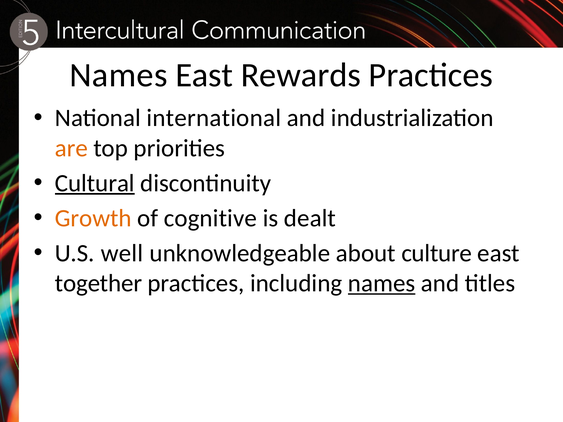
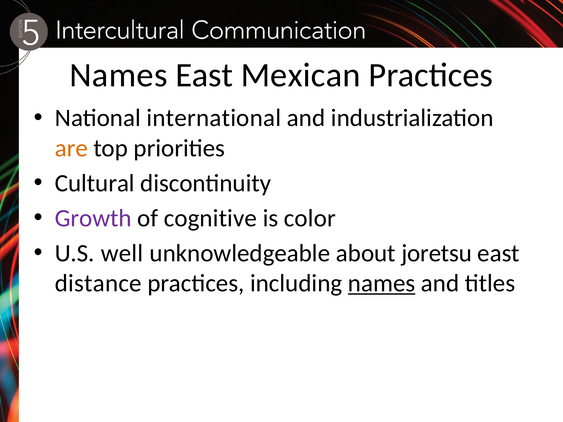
Rewards: Rewards -> Mexican
Cultural underline: present -> none
Growth colour: orange -> purple
dealt: dealt -> color
culture: culture -> joretsu
together: together -> distance
